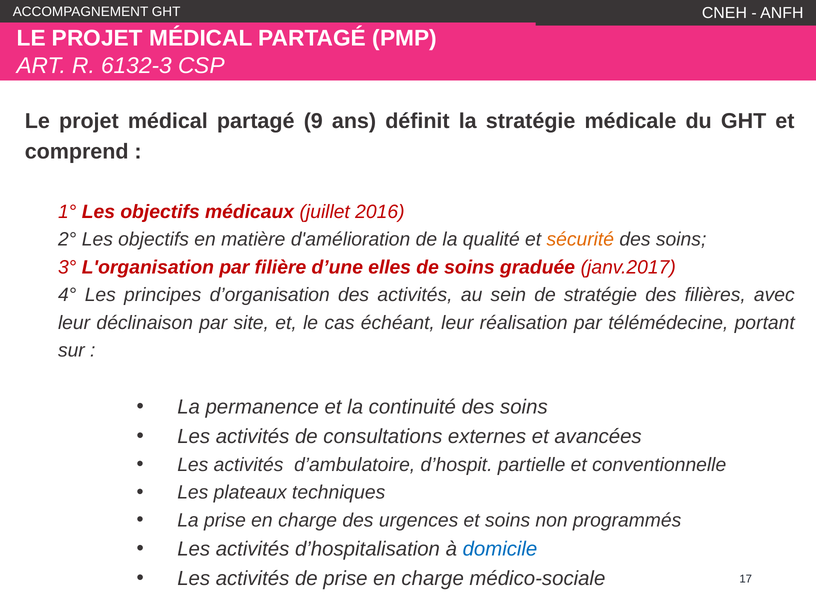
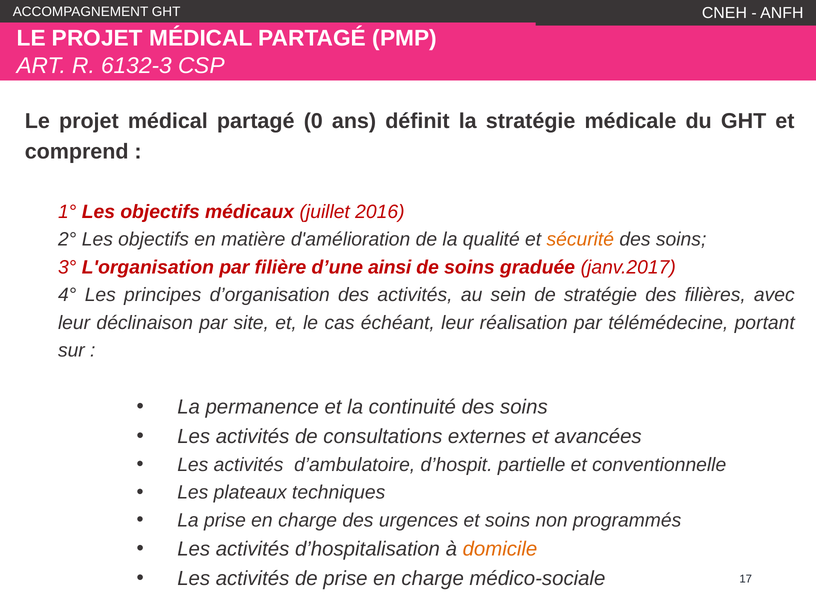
9: 9 -> 0
elles: elles -> ainsi
domicile colour: blue -> orange
